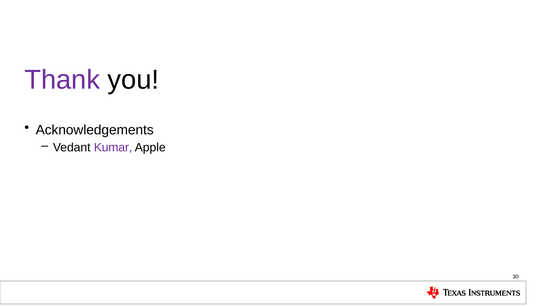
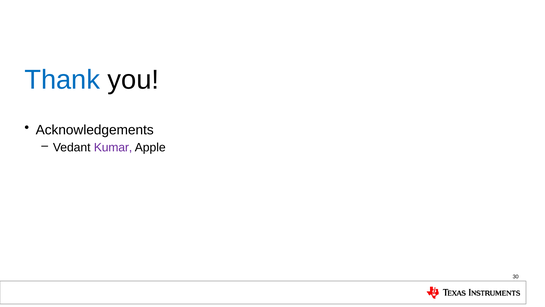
Thank colour: purple -> blue
